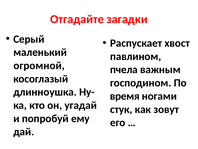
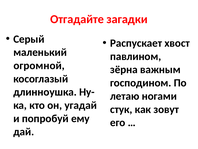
пчела: пчела -> зёрна
время: время -> летаю
